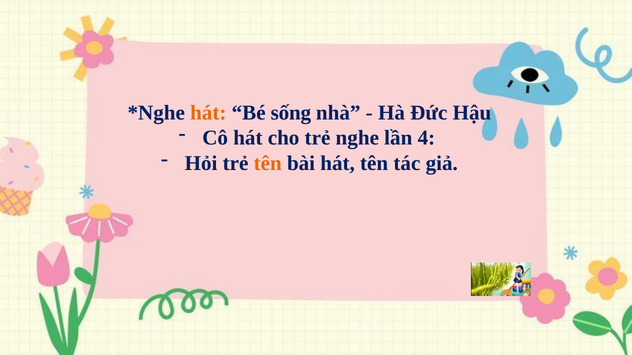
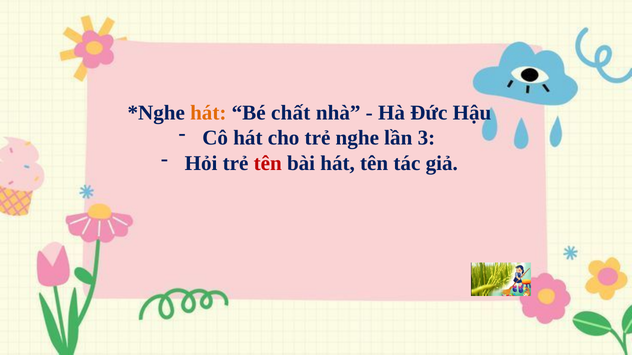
sống: sống -> chất
4: 4 -> 3
tên at (268, 163) colour: orange -> red
